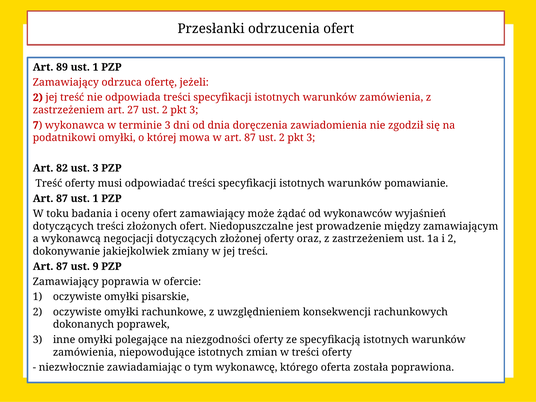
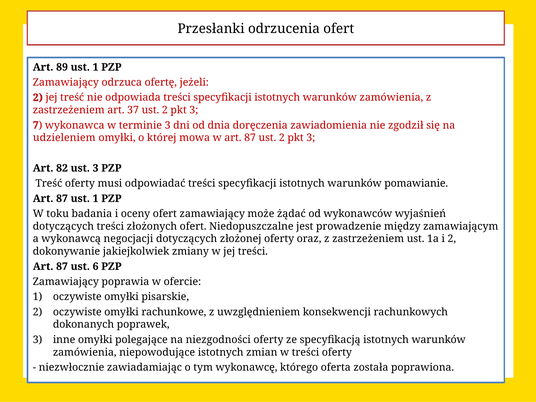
27: 27 -> 37
podatnikowi: podatnikowi -> udzieleniem
9: 9 -> 6
